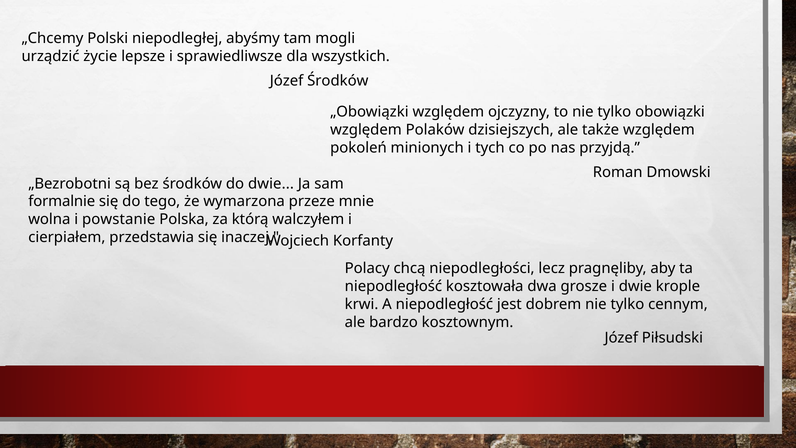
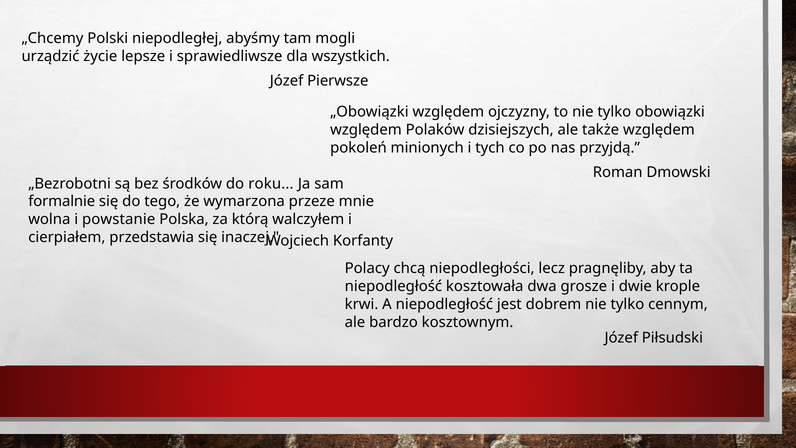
Józef Środków: Środków -> Pierwsze
do dwie: dwie -> roku
